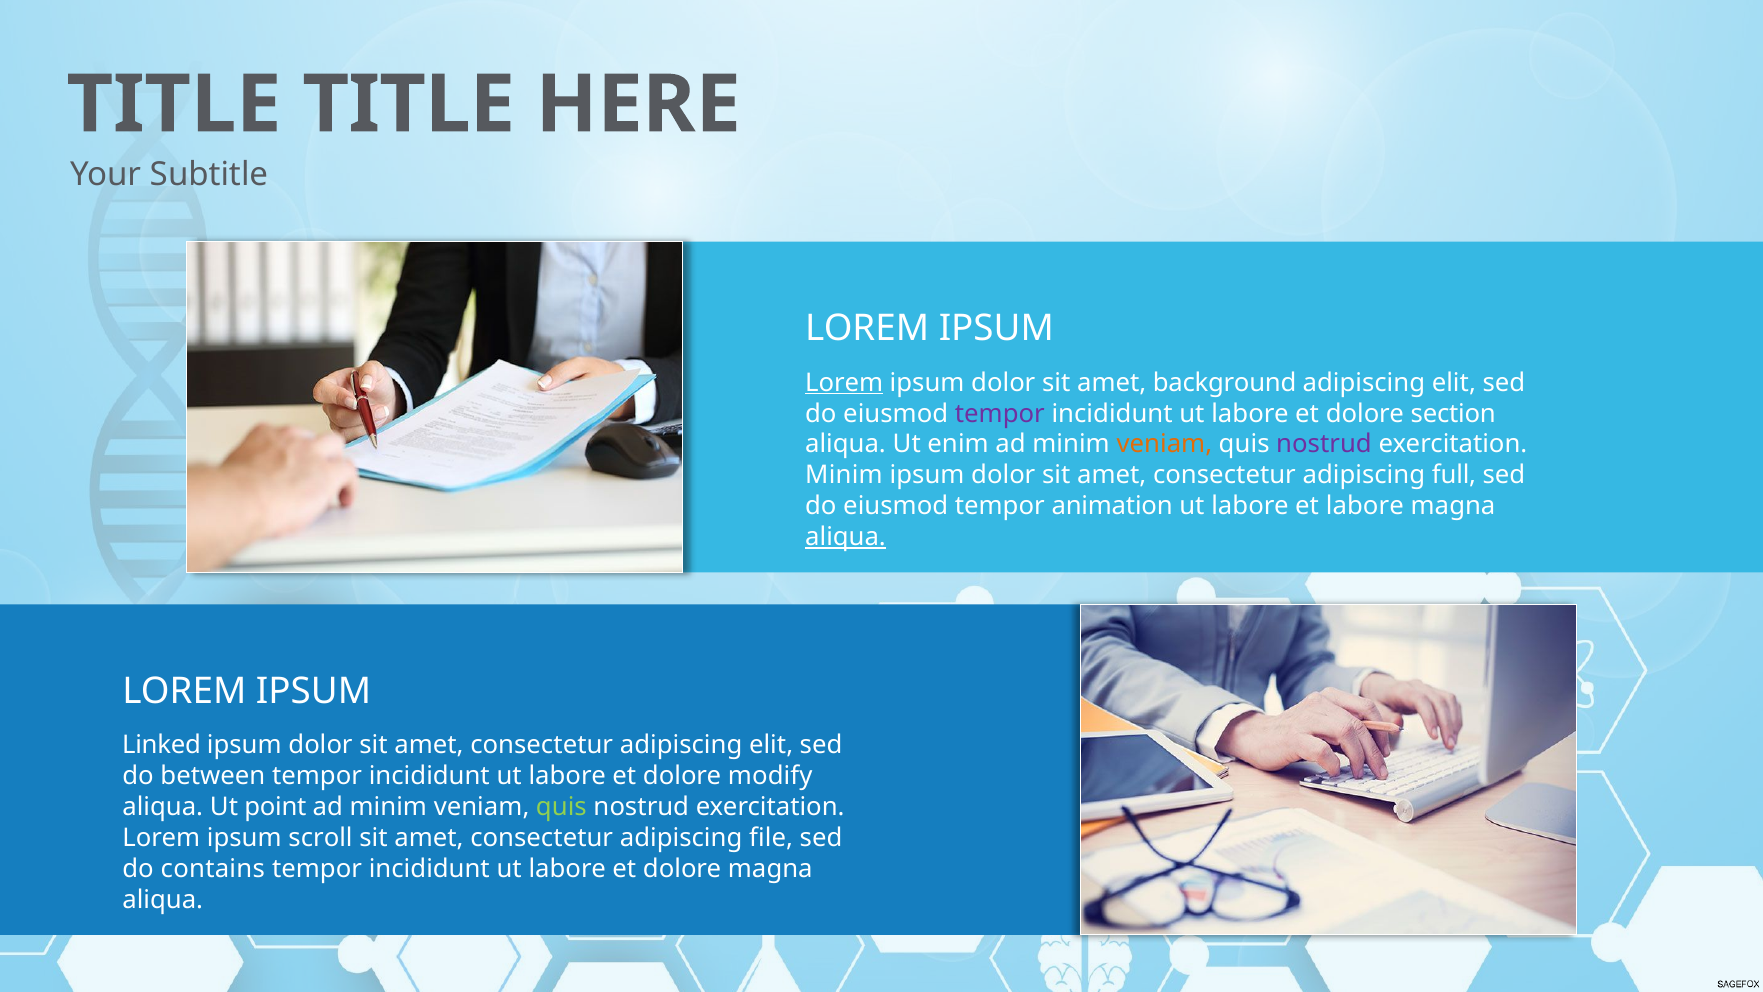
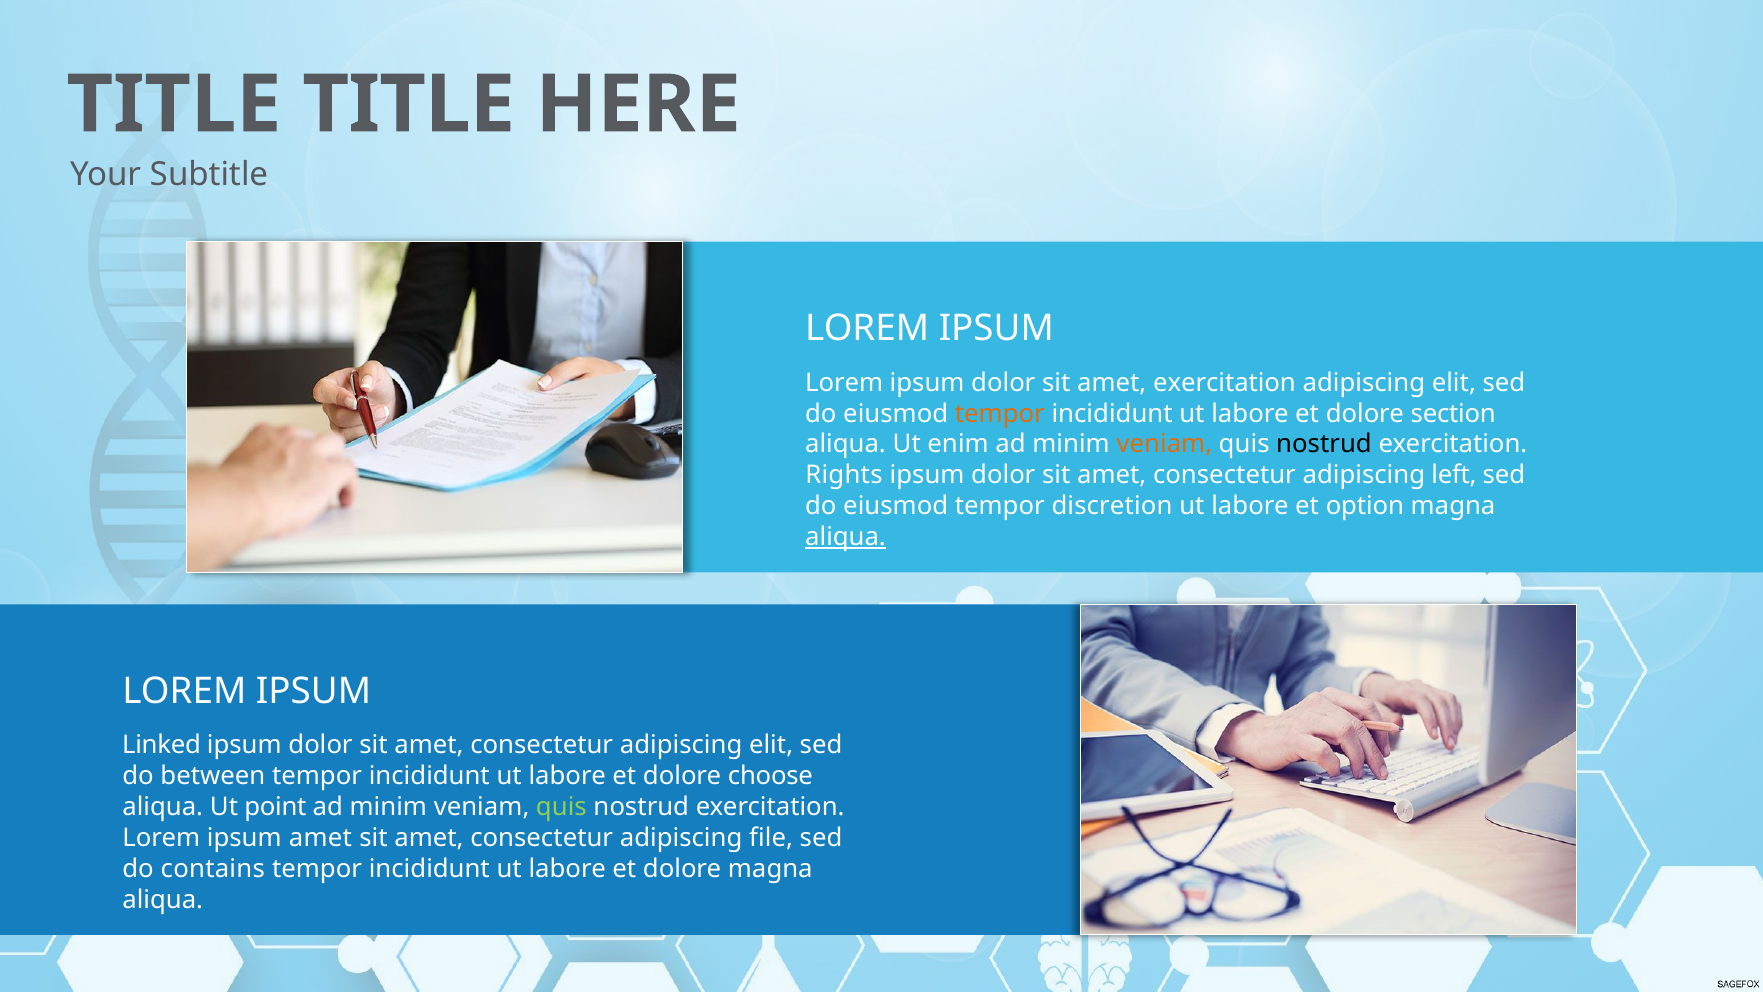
Lorem at (844, 383) underline: present -> none
amet background: background -> exercitation
tempor at (1000, 413) colour: purple -> orange
nostrud at (1324, 444) colour: purple -> black
Minim at (844, 475): Minim -> Rights
full: full -> left
animation: animation -> discretion
et labore: labore -> option
modify: modify -> choose
ipsum scroll: scroll -> amet
